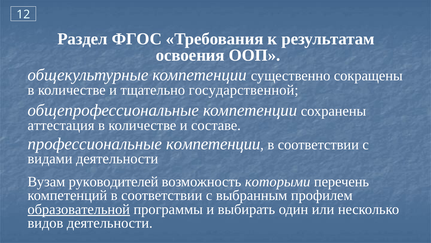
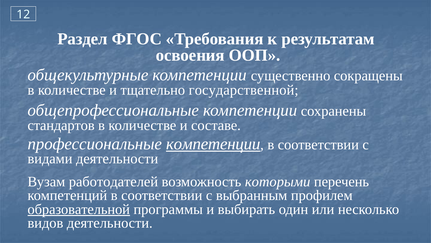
аттестация: аттестация -> стандартов
компетенции at (213, 144) underline: none -> present
руководителей: руководителей -> работодателей
